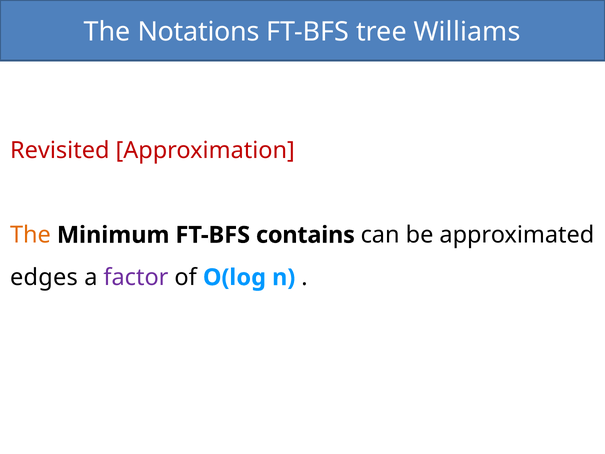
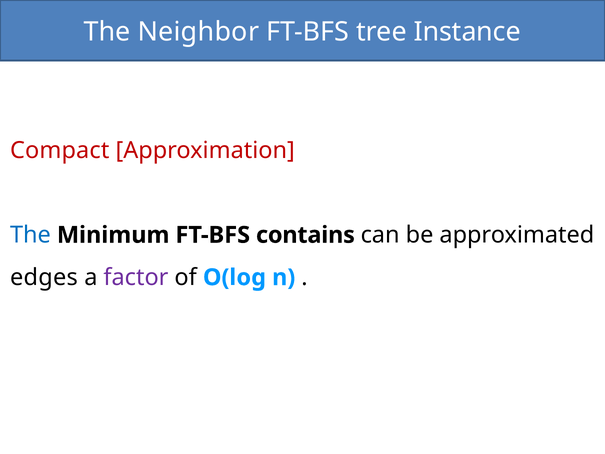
Notations: Notations -> Neighbor
Williams: Williams -> Instance
Revisited: Revisited -> Compact
The at (30, 235) colour: orange -> blue
